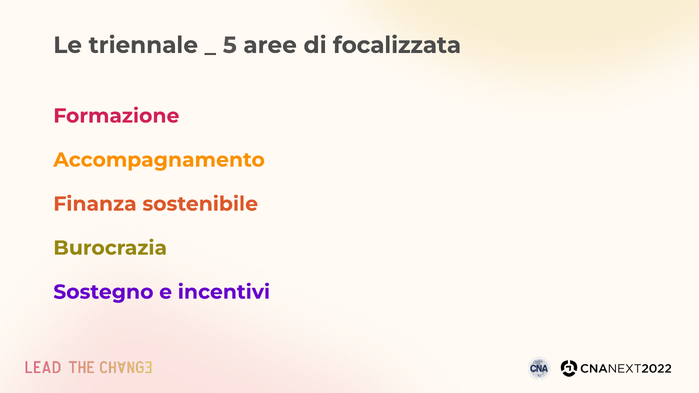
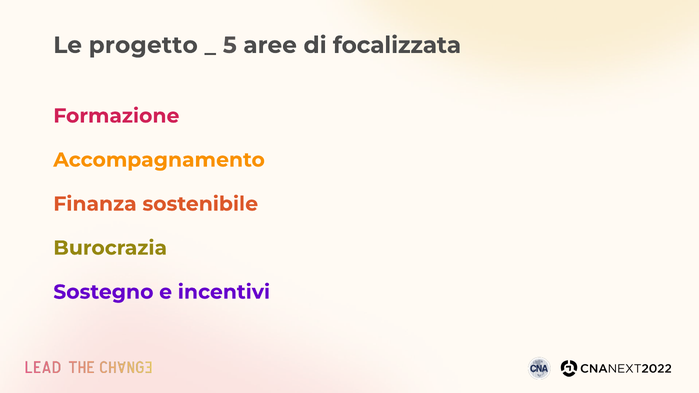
triennale: triennale -> progetto
